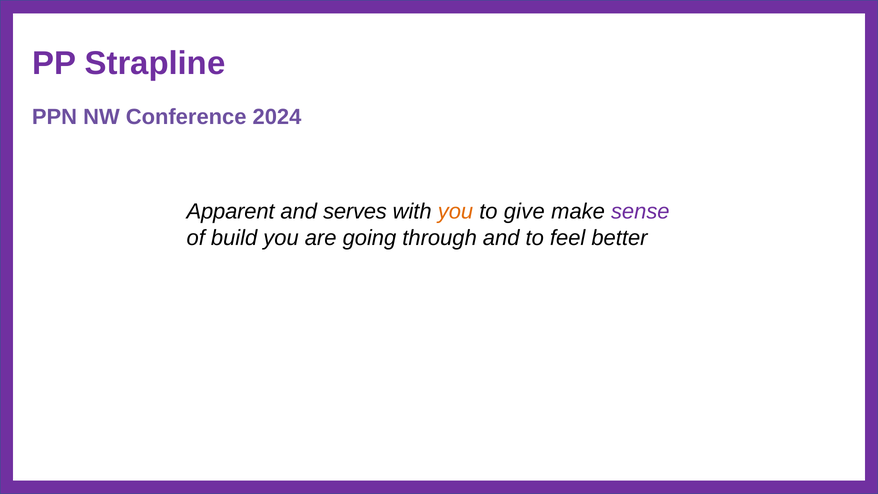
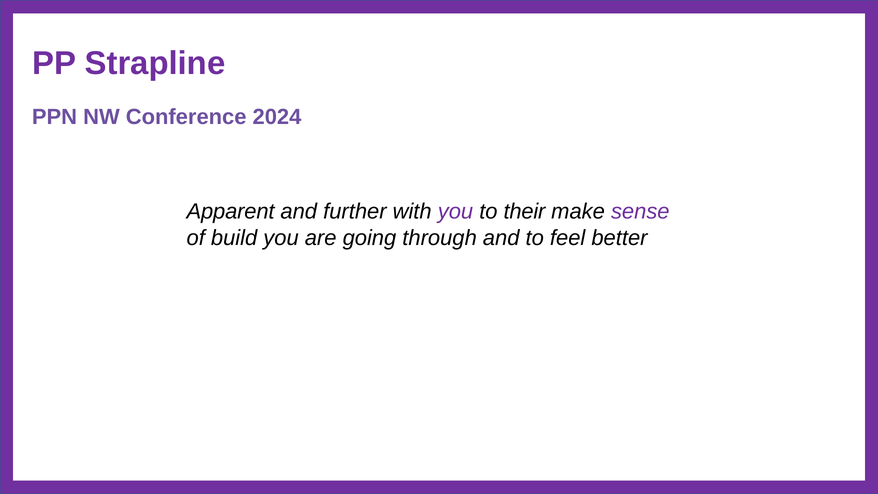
serves: serves -> further
you at (455, 212) colour: orange -> purple
give: give -> their
